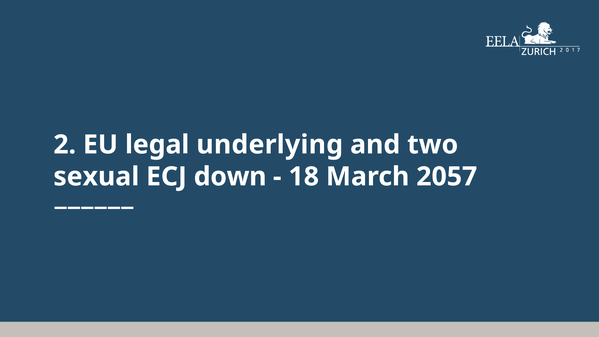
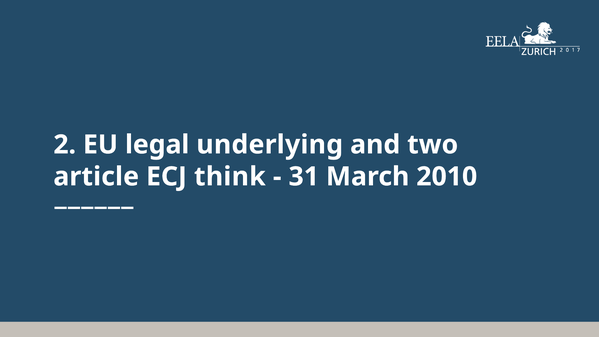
sexual: sexual -> article
down: down -> think
18: 18 -> 31
2057: 2057 -> 2010
